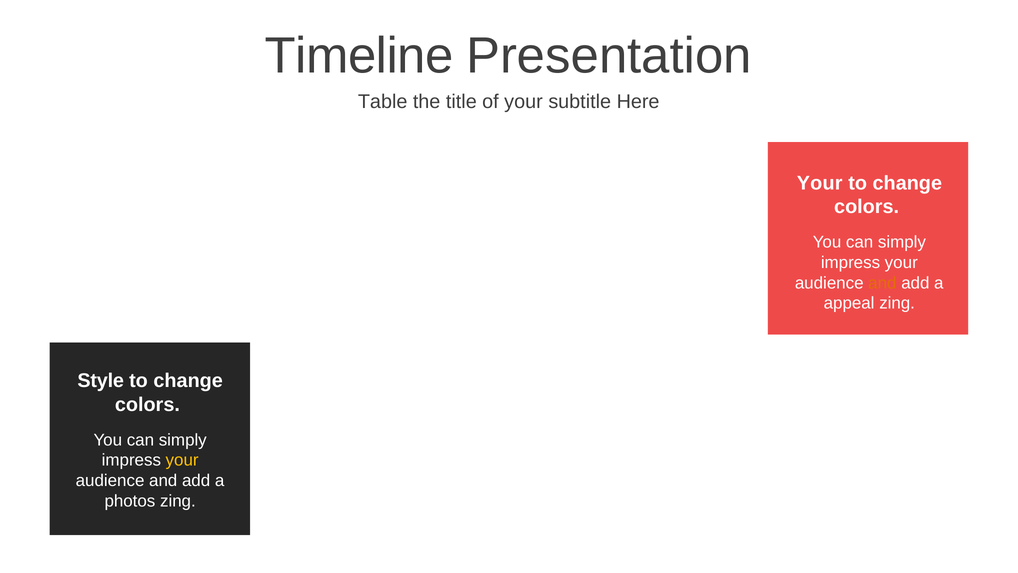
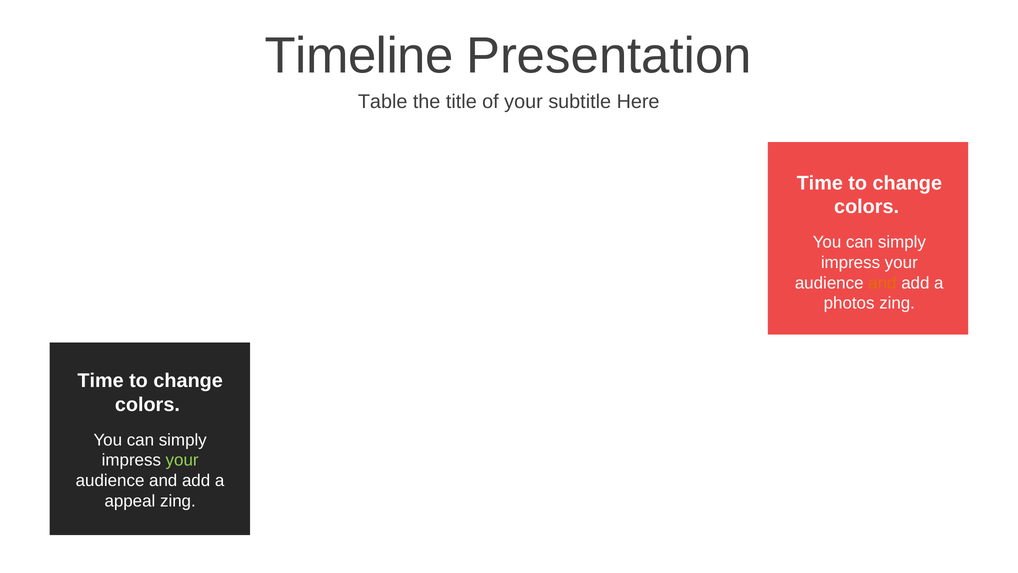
Your at (820, 183): Your -> Time
appeal: appeal -> photos
Style at (101, 381): Style -> Time
your at (182, 460) colour: yellow -> light green
photos: photos -> appeal
